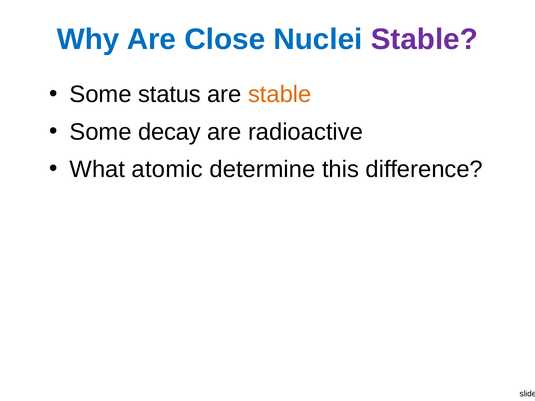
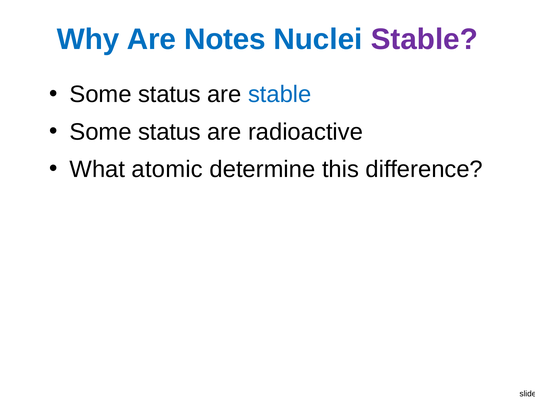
Close: Close -> Notes
stable at (280, 95) colour: orange -> blue
decay at (169, 132): decay -> status
